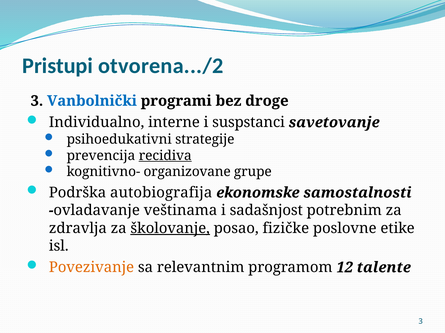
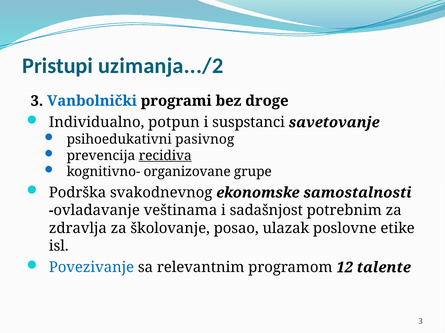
otvorena.../2: otvorena.../2 -> uzimanja.../2
interne: interne -> potpun
strategije: strategije -> pasivnog
autobiografija: autobiografija -> svakodnevnog
školovanje underline: present -> none
fizičke: fizičke -> ulazak
Povezivanje colour: orange -> blue
